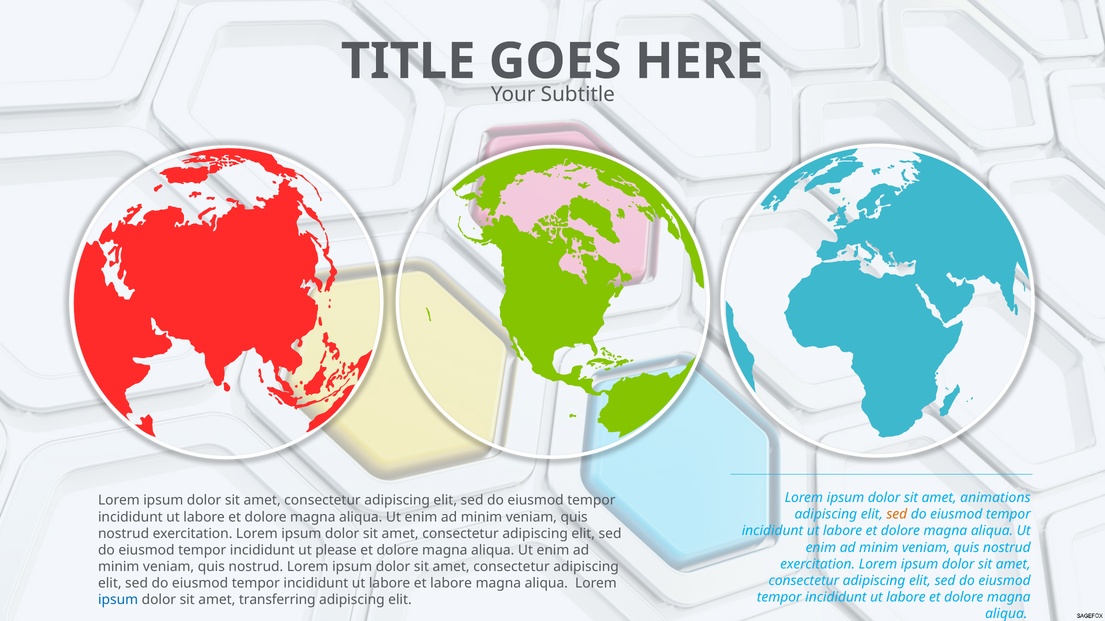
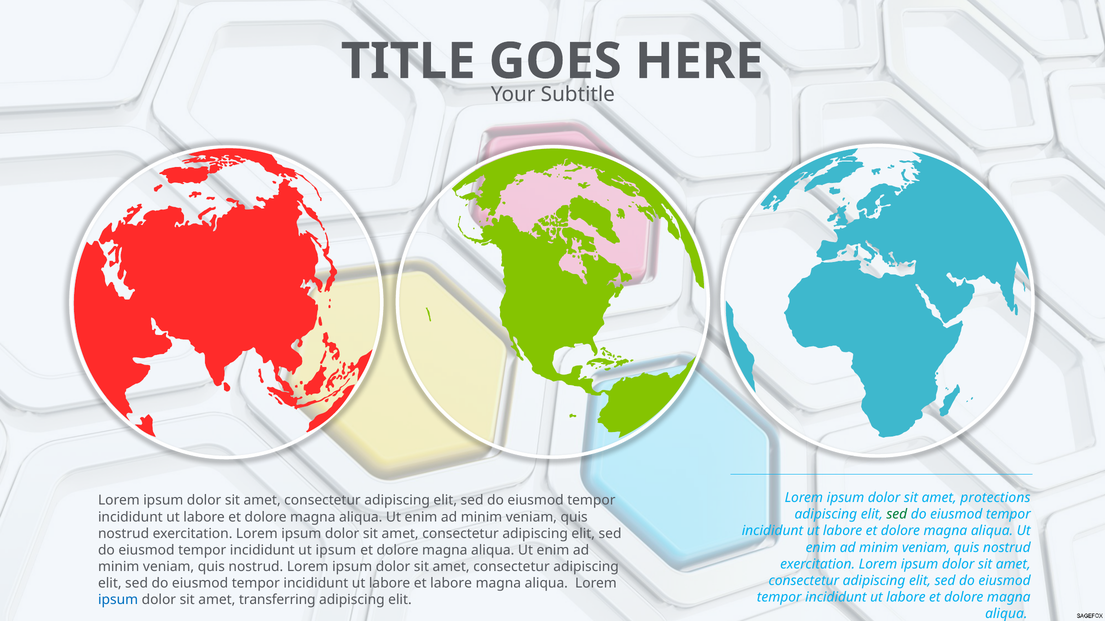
animations: animations -> protections
sed at (897, 515) colour: orange -> green
ut please: please -> ipsum
